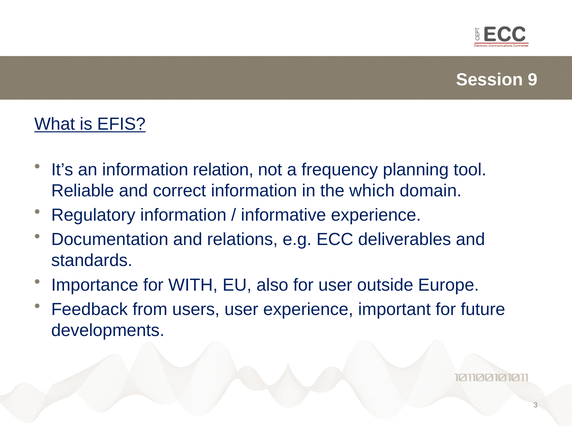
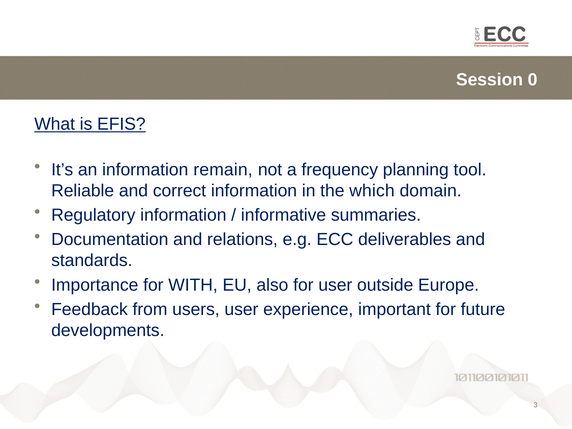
9: 9 -> 0
relation: relation -> remain
informative experience: experience -> summaries
